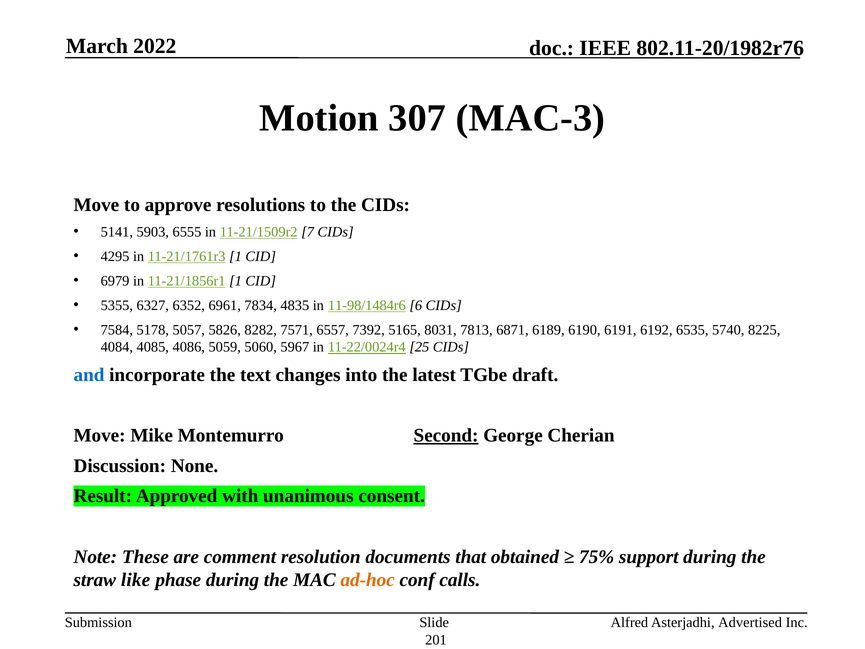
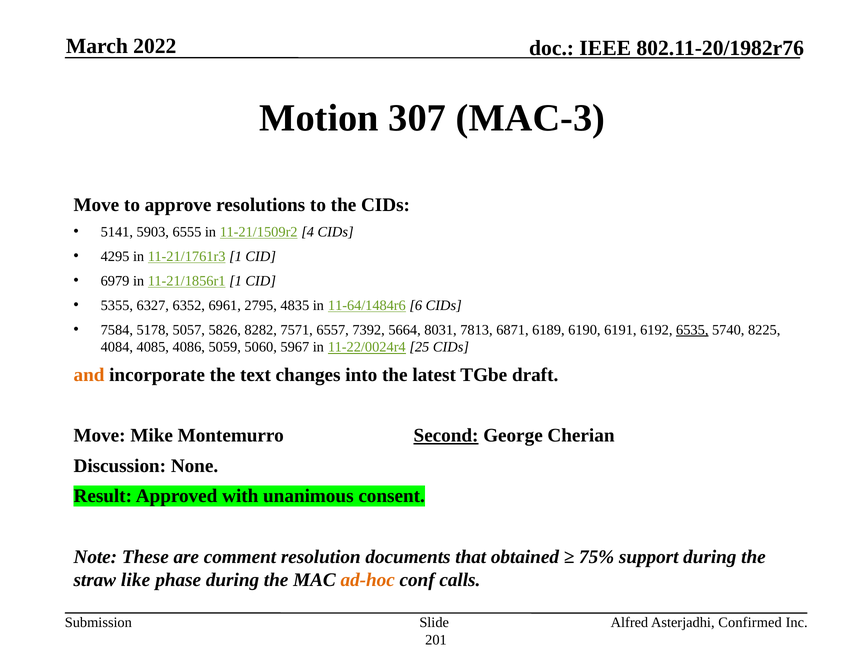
7: 7 -> 4
7834: 7834 -> 2795
11-98/1484r6: 11-98/1484r6 -> 11-64/1484r6
5165: 5165 -> 5664
6535 underline: none -> present
and colour: blue -> orange
Advertised: Advertised -> Confirmed
